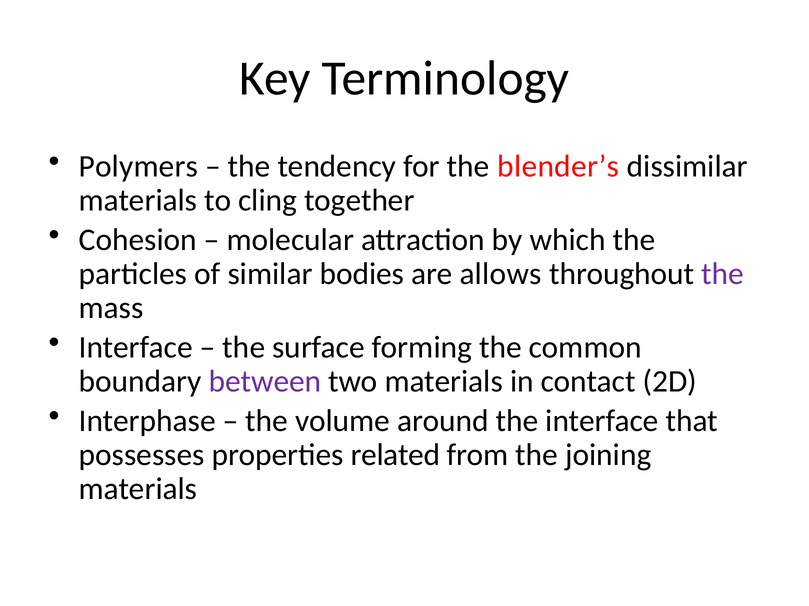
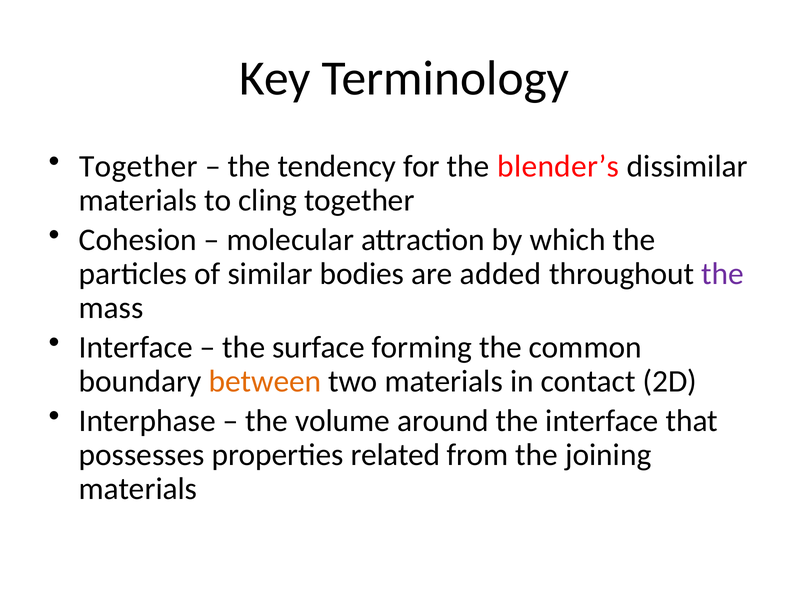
Polymers at (138, 167): Polymers -> Together
allows: allows -> added
between colour: purple -> orange
